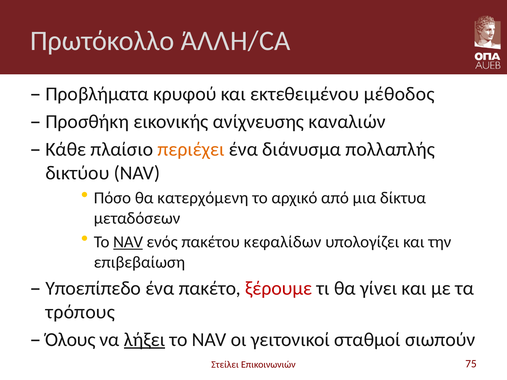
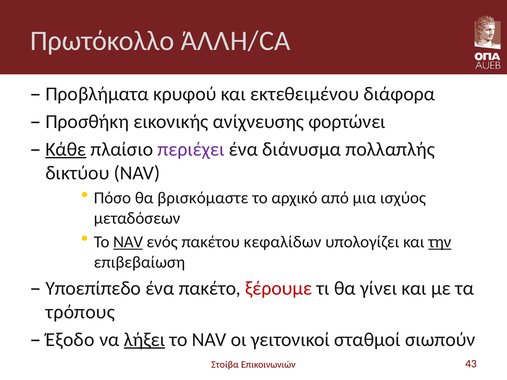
μέθοδος: μέθοδος -> διάφορα
καναλιών: καναλιών -> φορτώνει
Κάθε underline: none -> present
περιέχει colour: orange -> purple
κατερχόμενη: κατερχόμενη -> βρισκόμαστε
δίκτυα: δίκτυα -> ισχύος
την underline: none -> present
Όλους: Όλους -> Έξοδο
Στείλει: Στείλει -> Στοίβα
75: 75 -> 43
